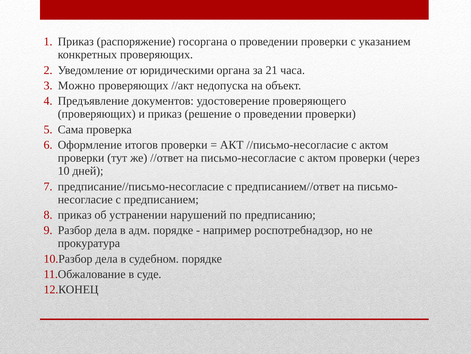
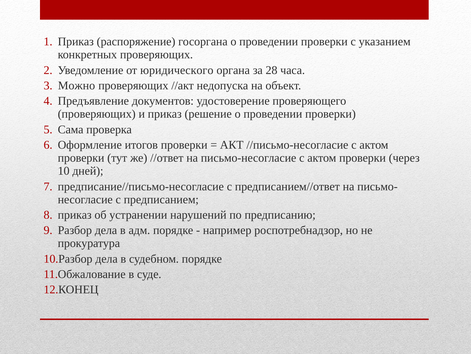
юридическими: юридическими -> юридического
21: 21 -> 28
